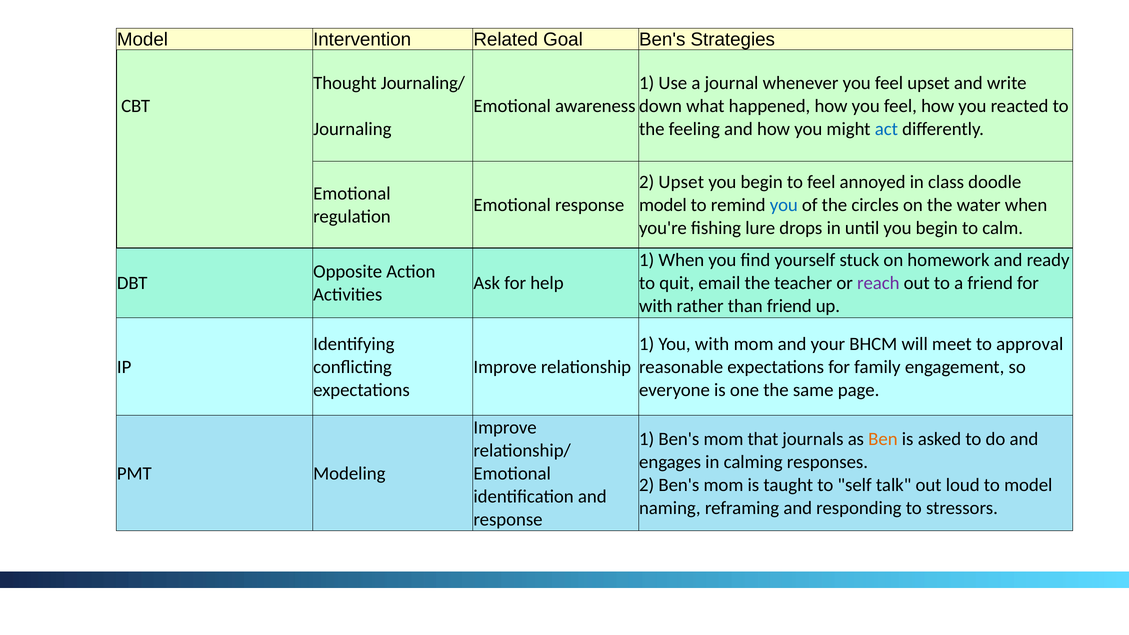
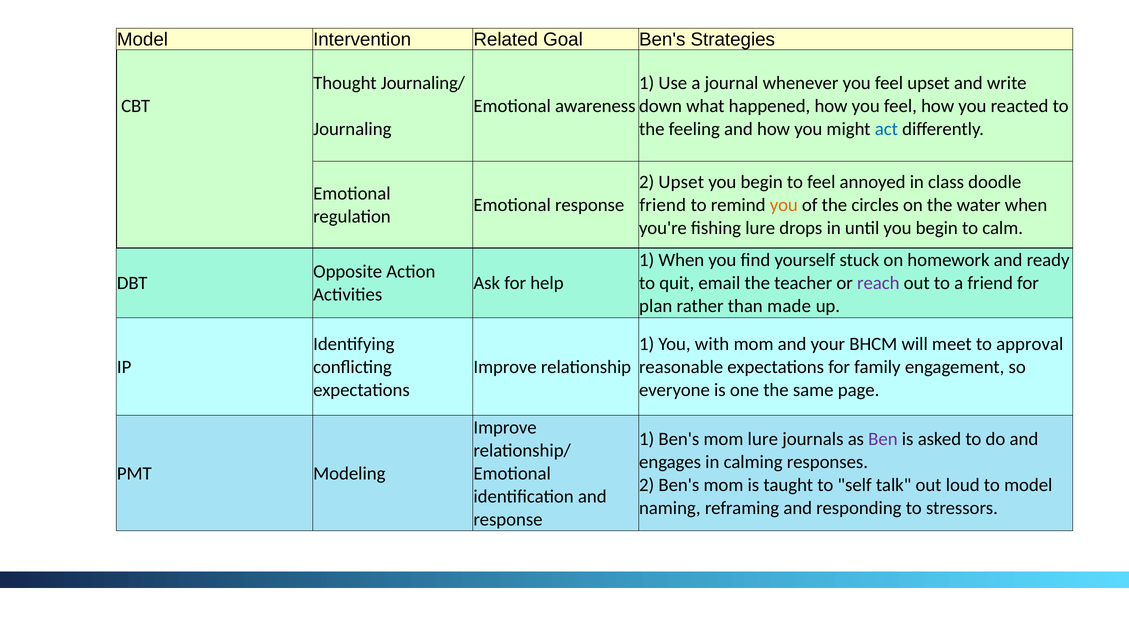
model at (663, 205): model -> friend
you at (784, 205) colour: blue -> orange
with at (656, 306): with -> plan
than friend: friend -> made
mom that: that -> lure
Ben colour: orange -> purple
